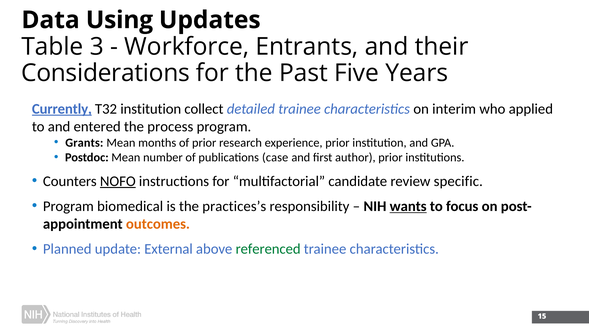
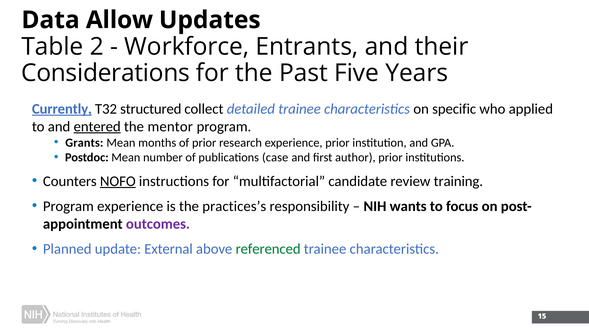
Using: Using -> Allow
3: 3 -> 2
T32 institution: institution -> structured
interim: interim -> specific
entered underline: none -> present
process: process -> mentor
specific: specific -> training
Program biomedical: biomedical -> experience
wants underline: present -> none
outcomes colour: orange -> purple
